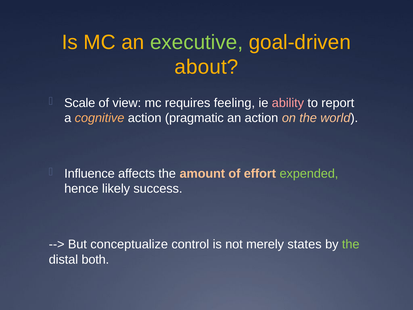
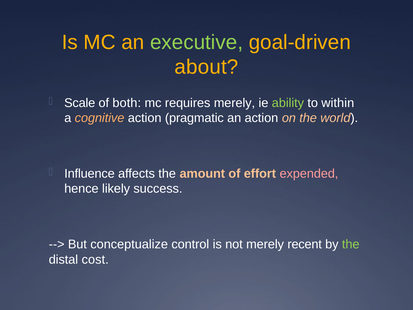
view: view -> both
requires feeling: feeling -> merely
ability colour: pink -> light green
report: report -> within
expended colour: light green -> pink
states: states -> recent
both: both -> cost
